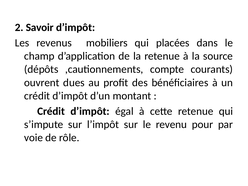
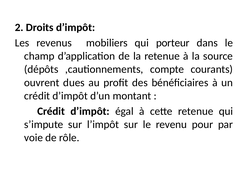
Savoir: Savoir -> Droits
placées: placées -> porteur
